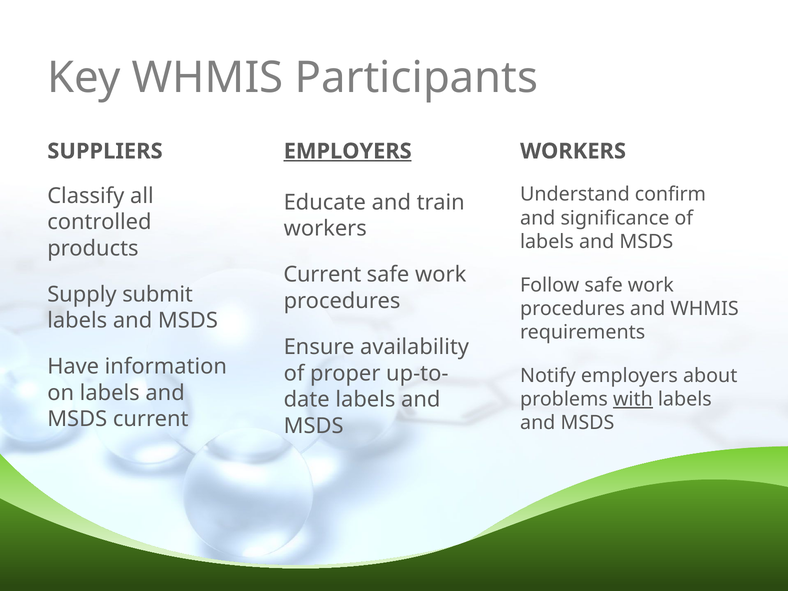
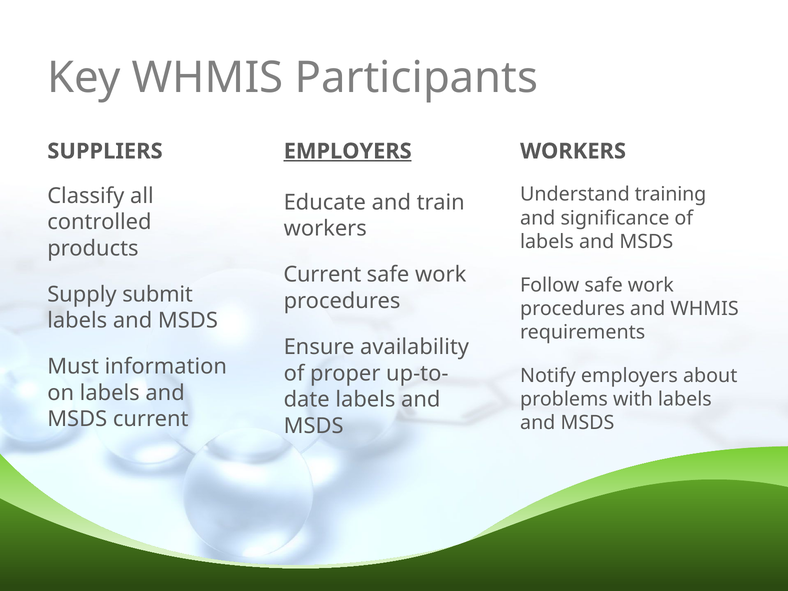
confirm: confirm -> training
Have: Have -> Must
with underline: present -> none
